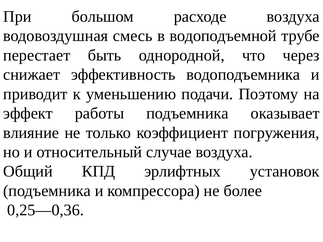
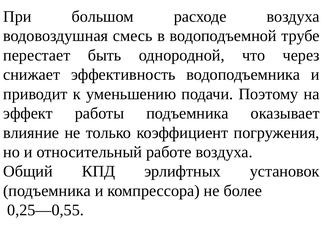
случае: случае -> работе
0,25—0,36: 0,25—0,36 -> 0,25—0,55
